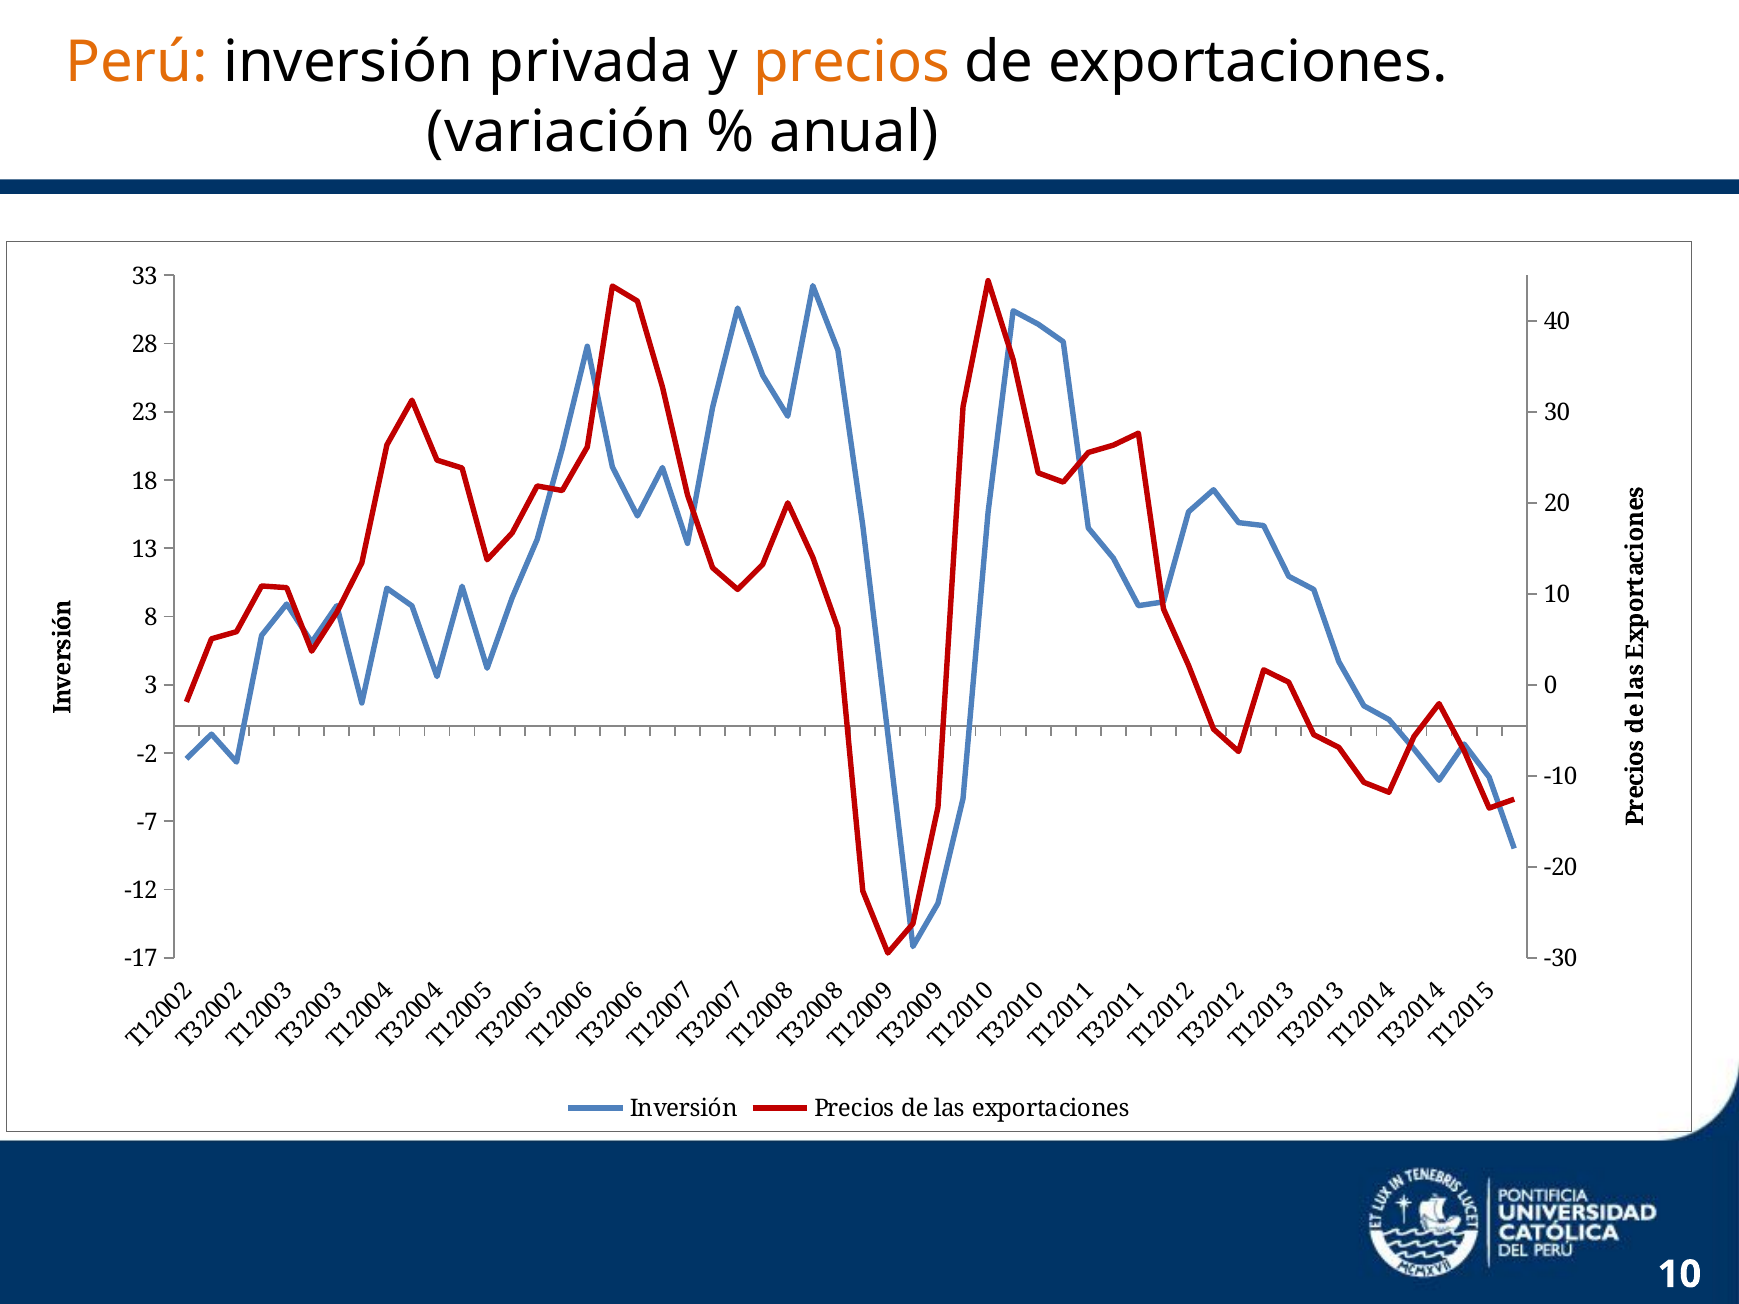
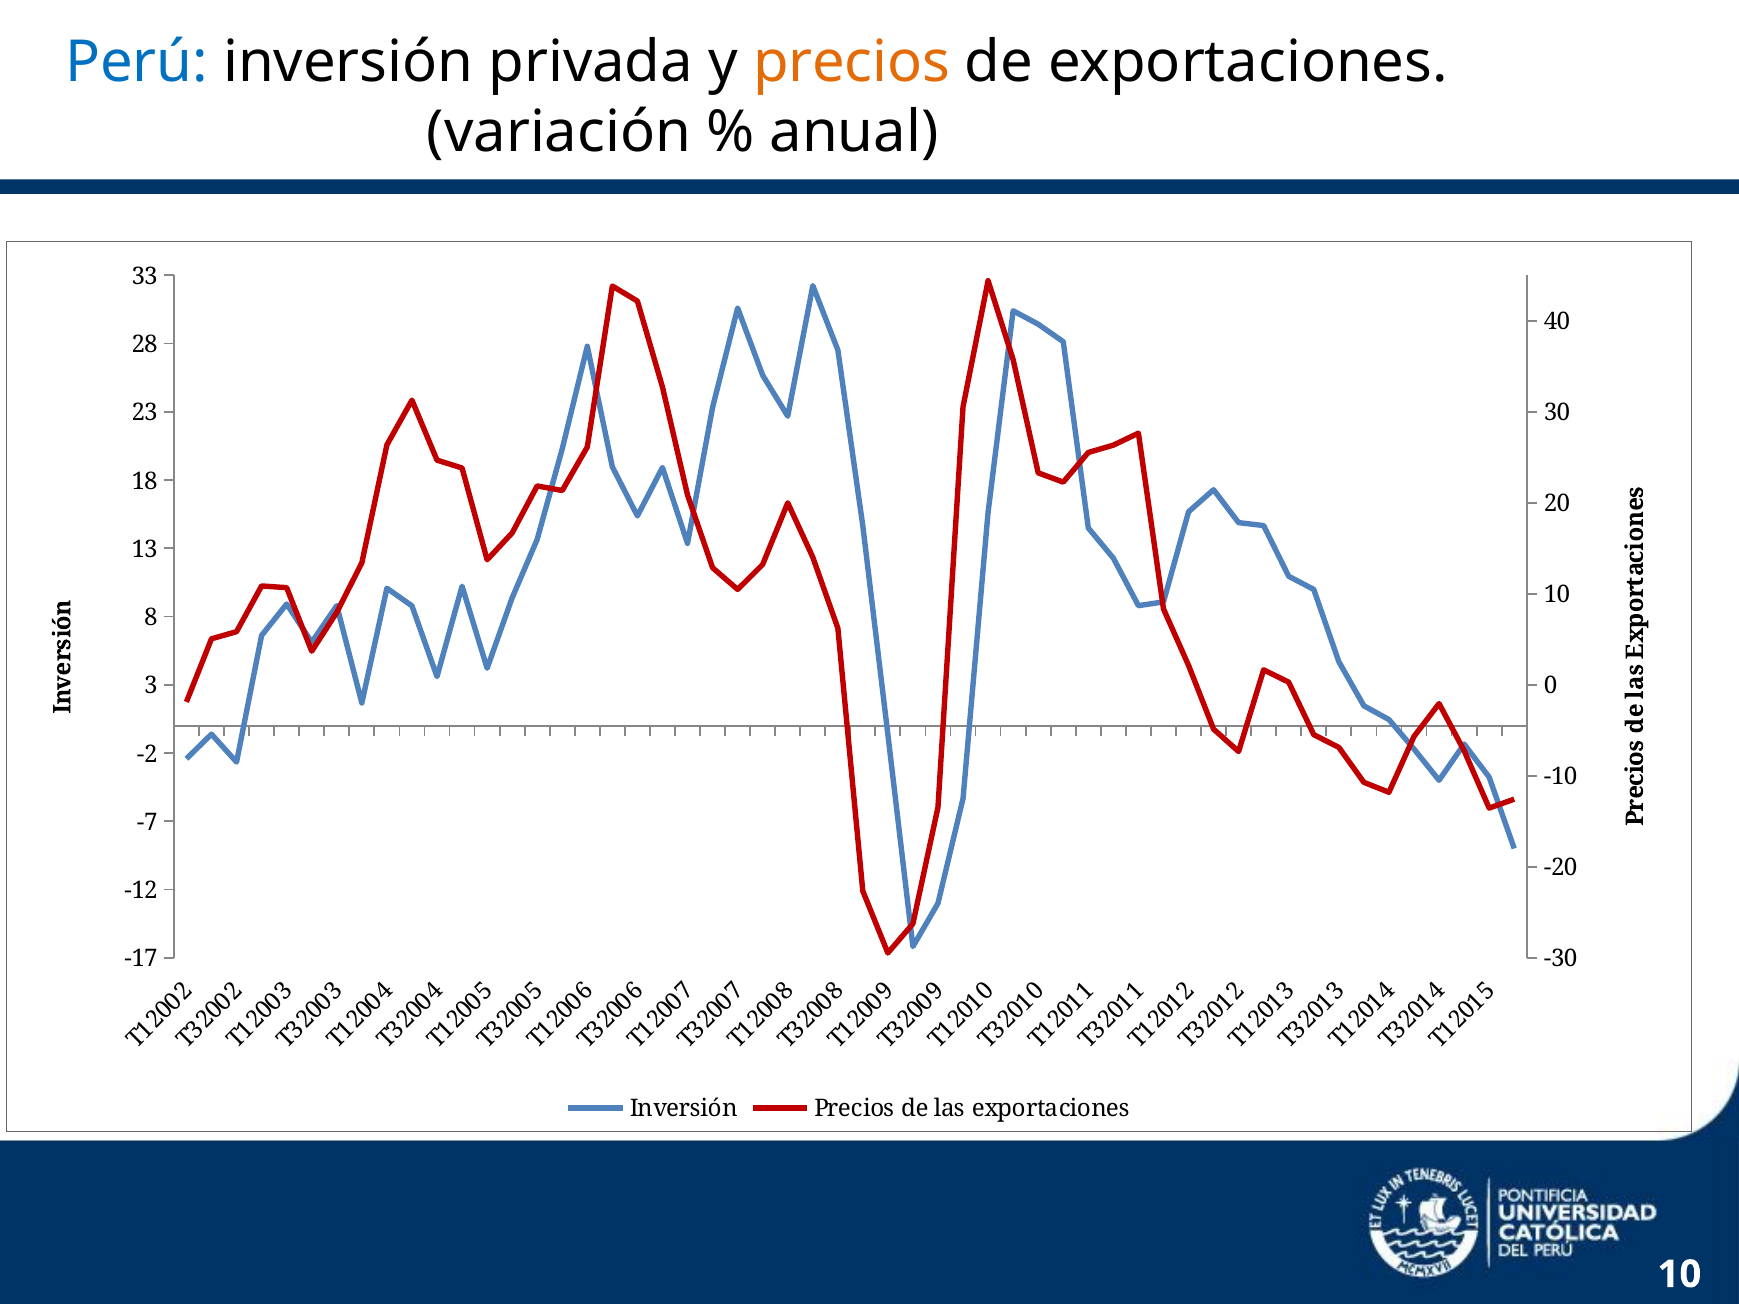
Perú colour: orange -> blue
